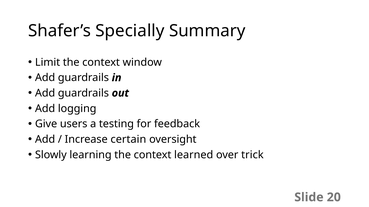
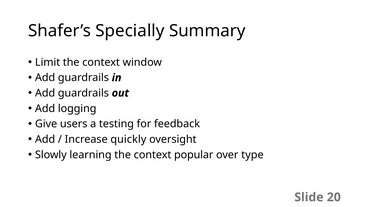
certain: certain -> quickly
learned: learned -> popular
trick: trick -> type
